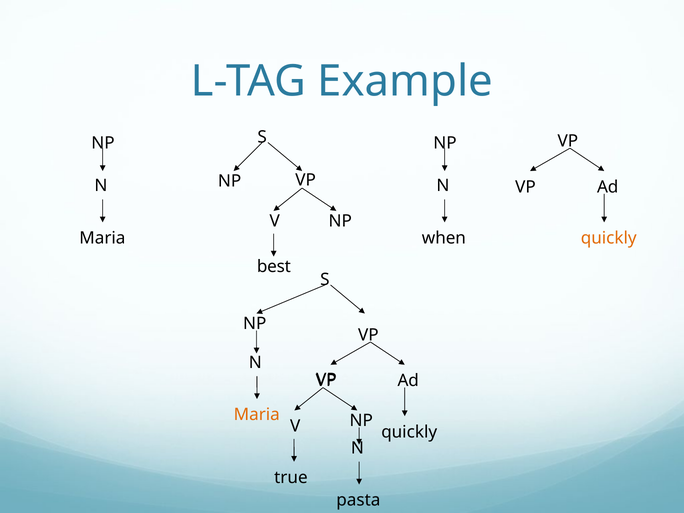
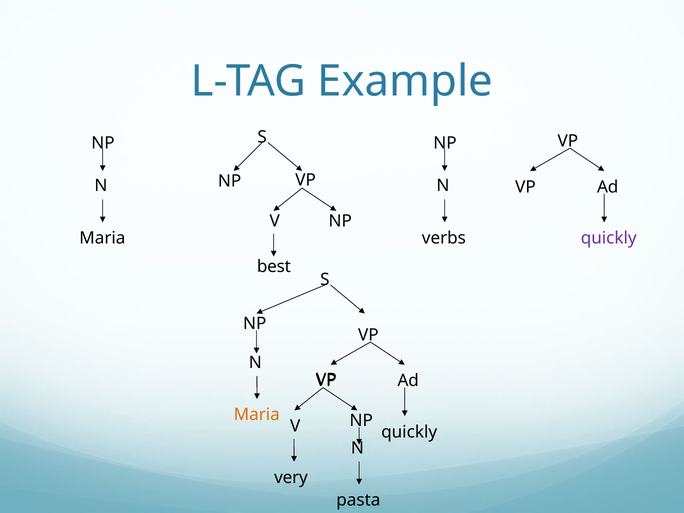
when: when -> verbs
quickly at (609, 238) colour: orange -> purple
true: true -> very
